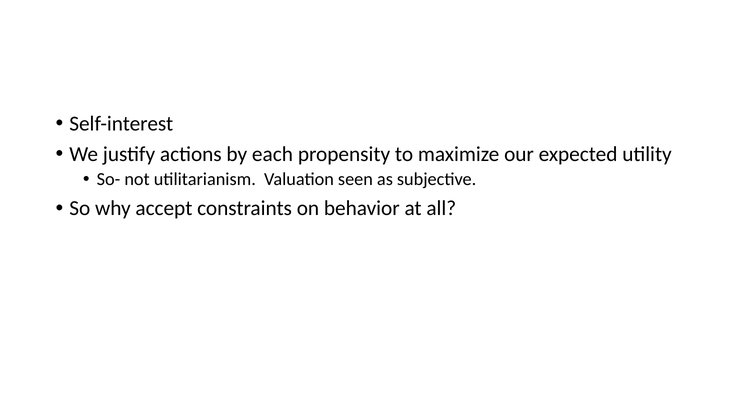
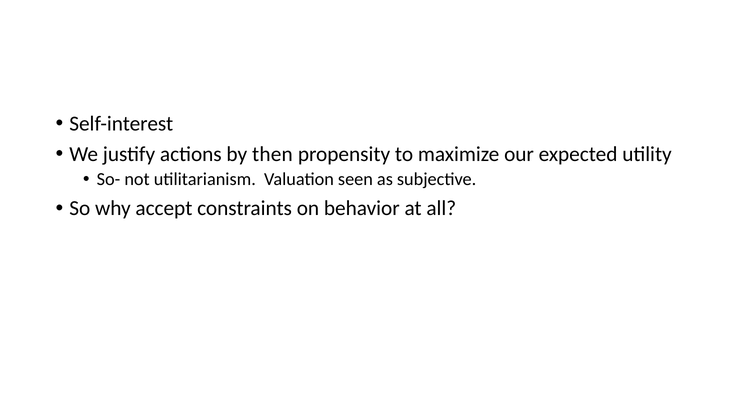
each: each -> then
